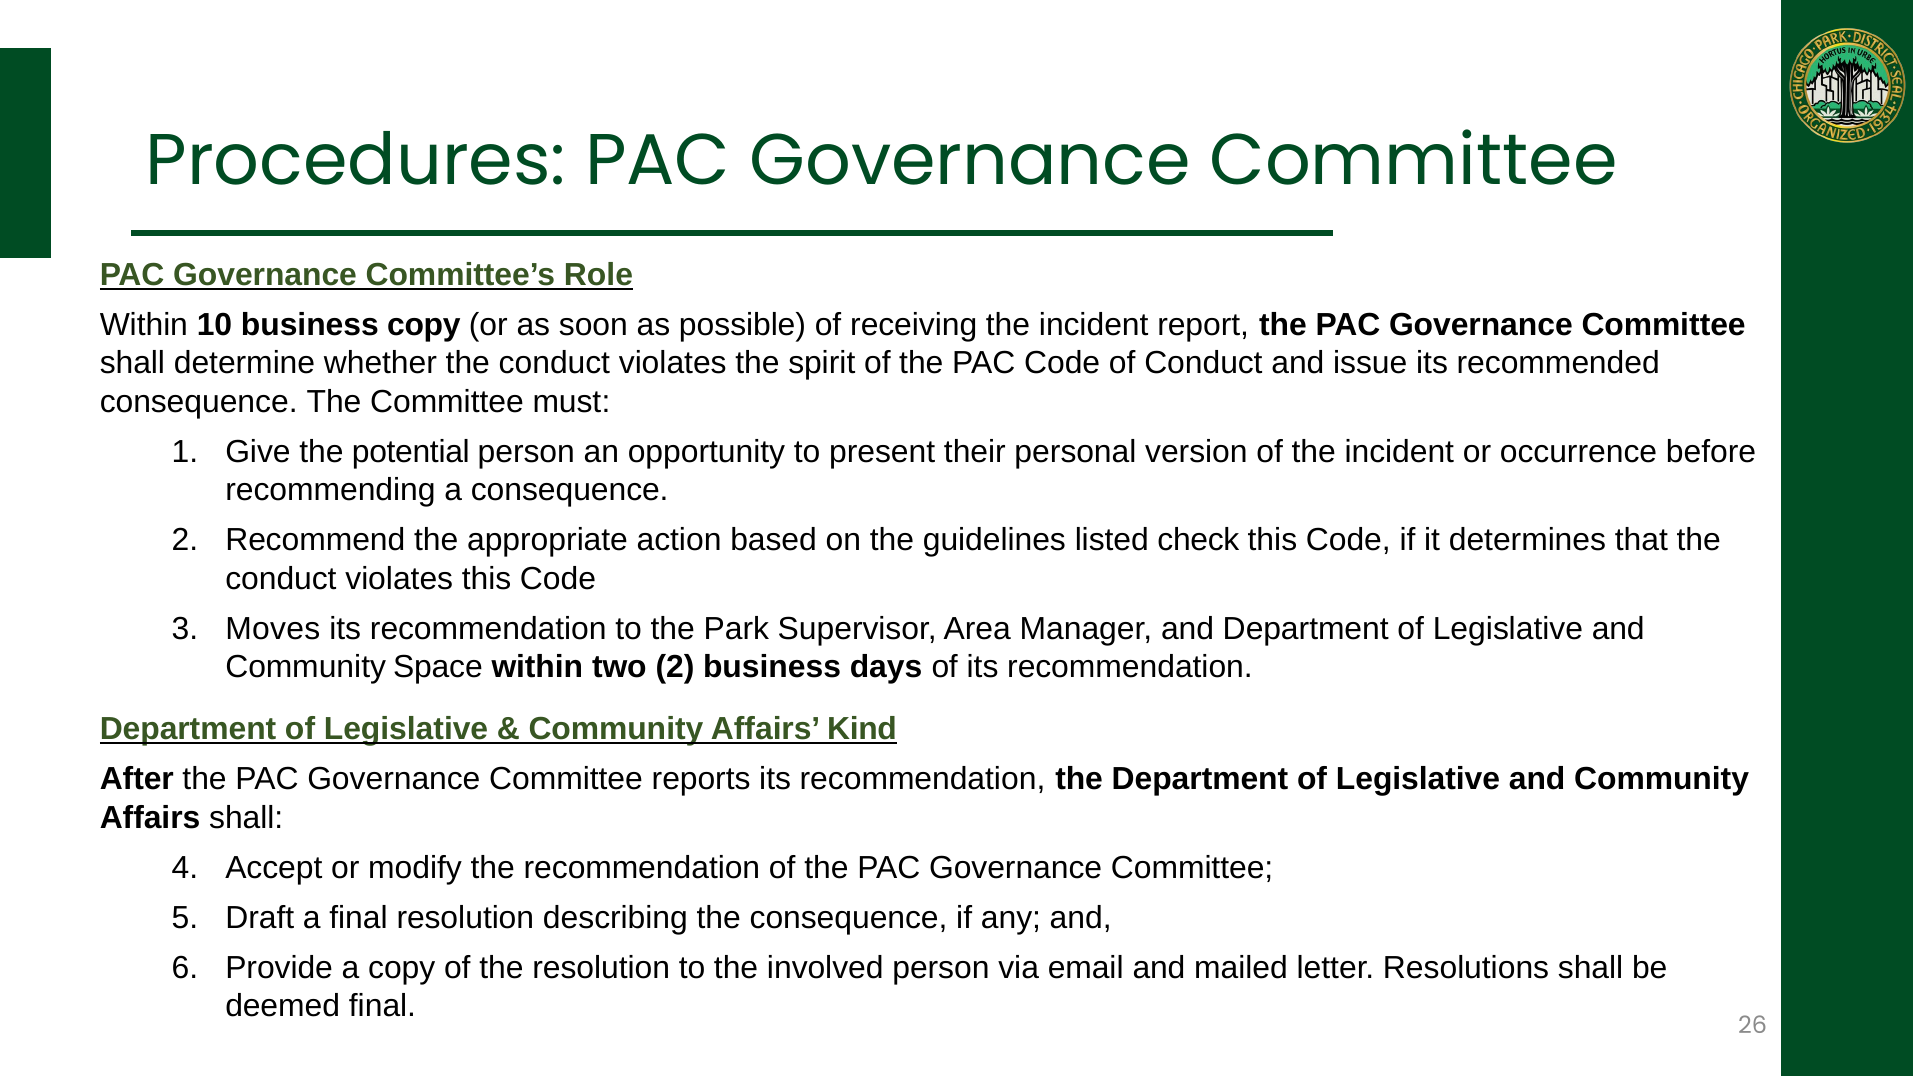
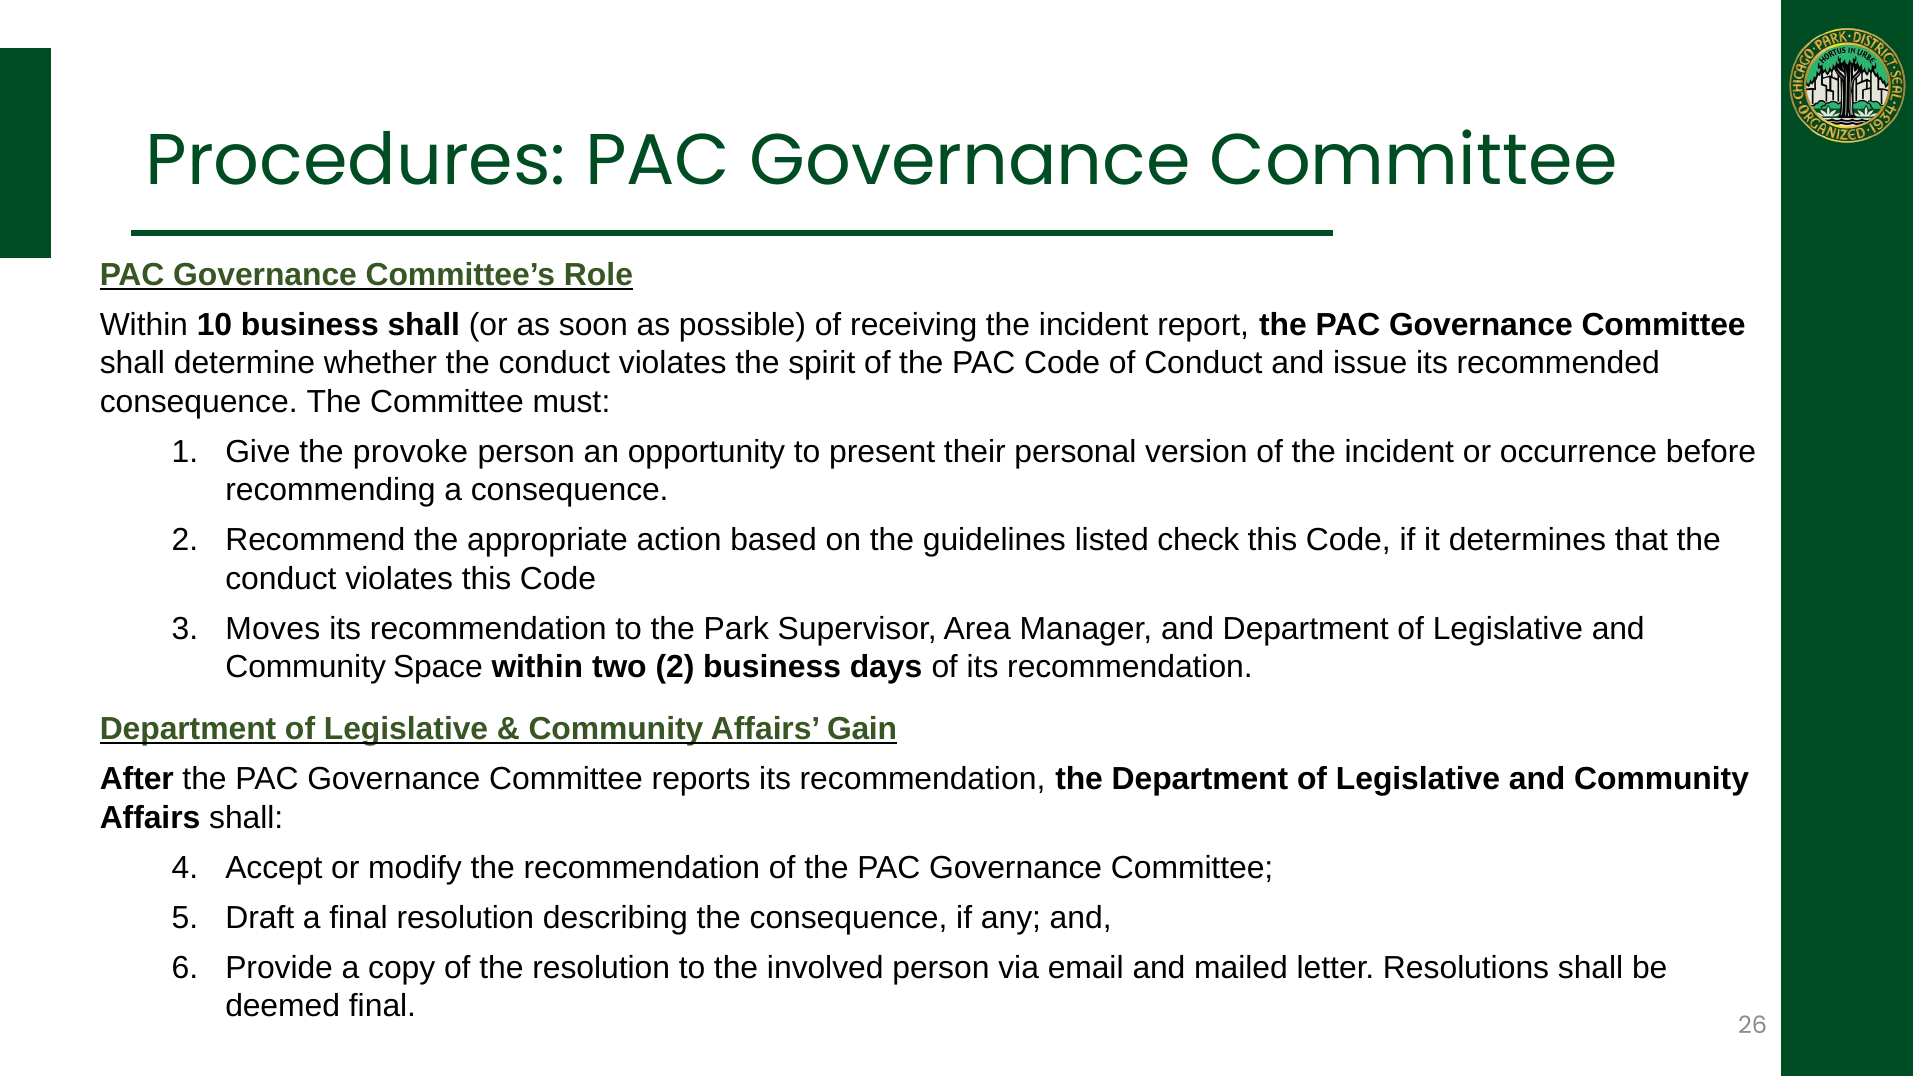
business copy: copy -> shall
potential: potential -> provoke
Kind: Kind -> Gain
